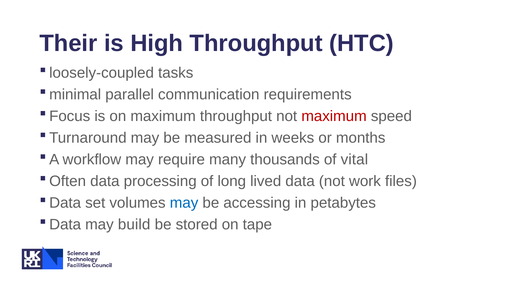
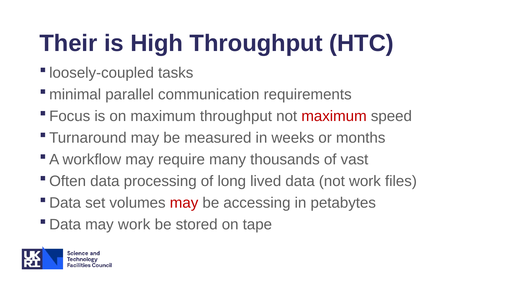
vital: vital -> vast
may at (184, 203) colour: blue -> red
may build: build -> work
